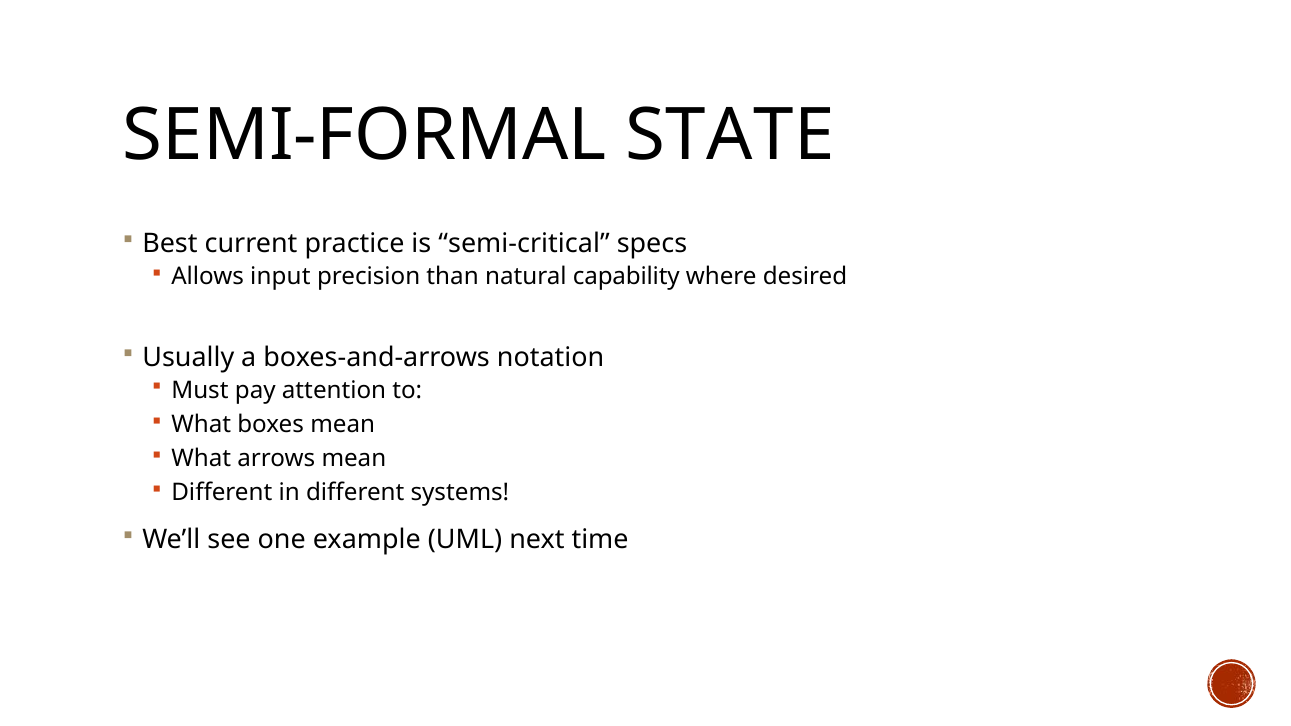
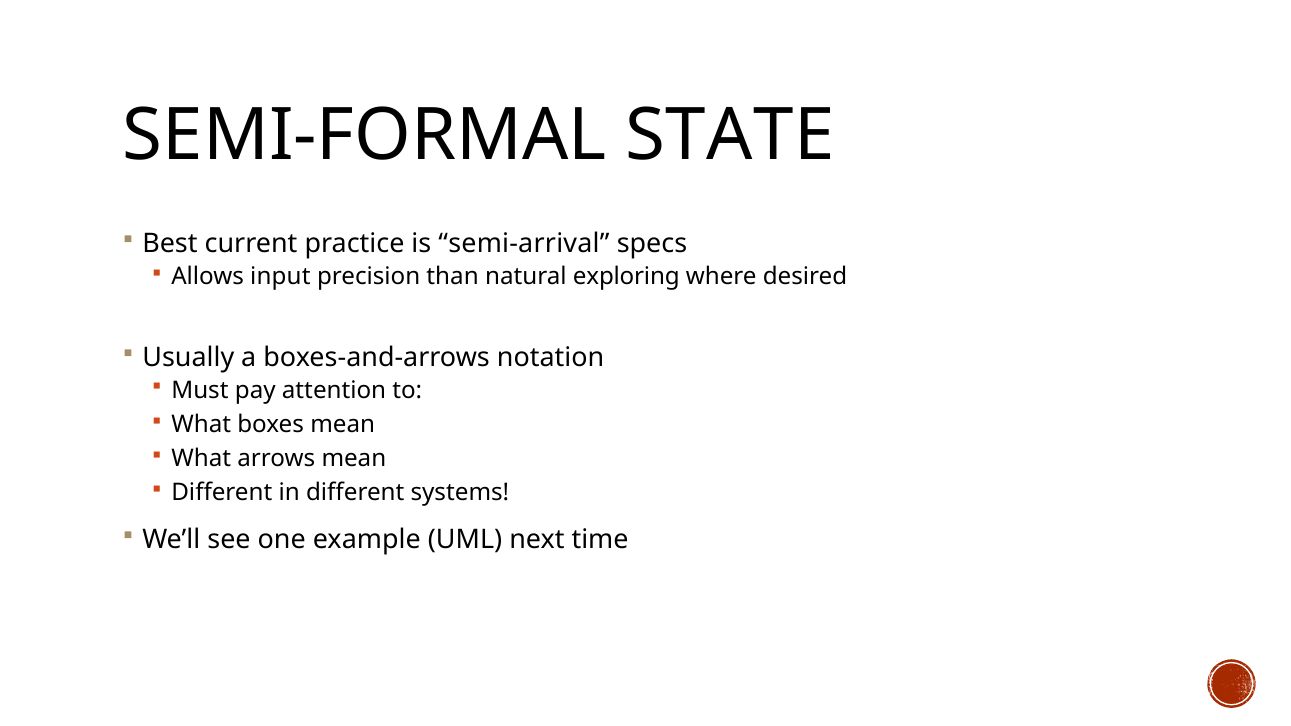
semi-critical: semi-critical -> semi-arrival
capability: capability -> exploring
